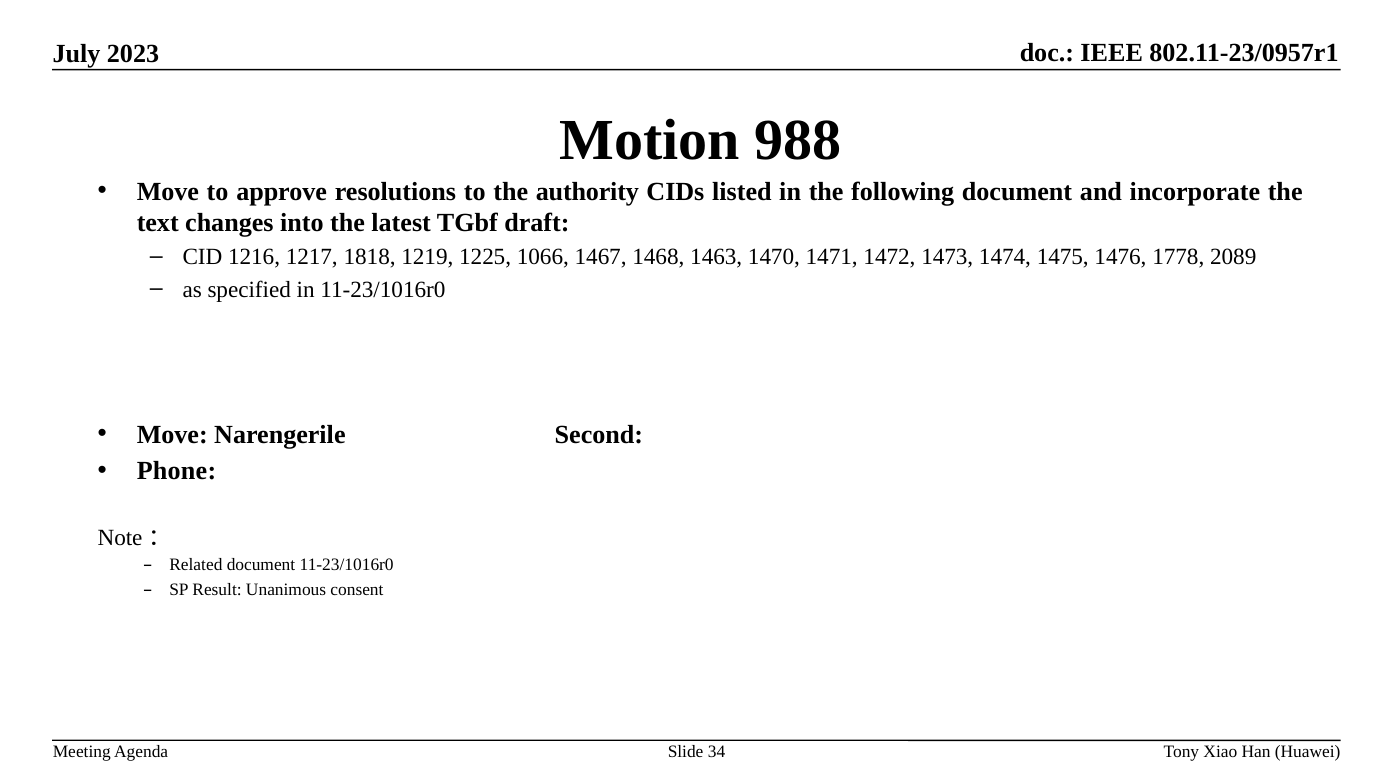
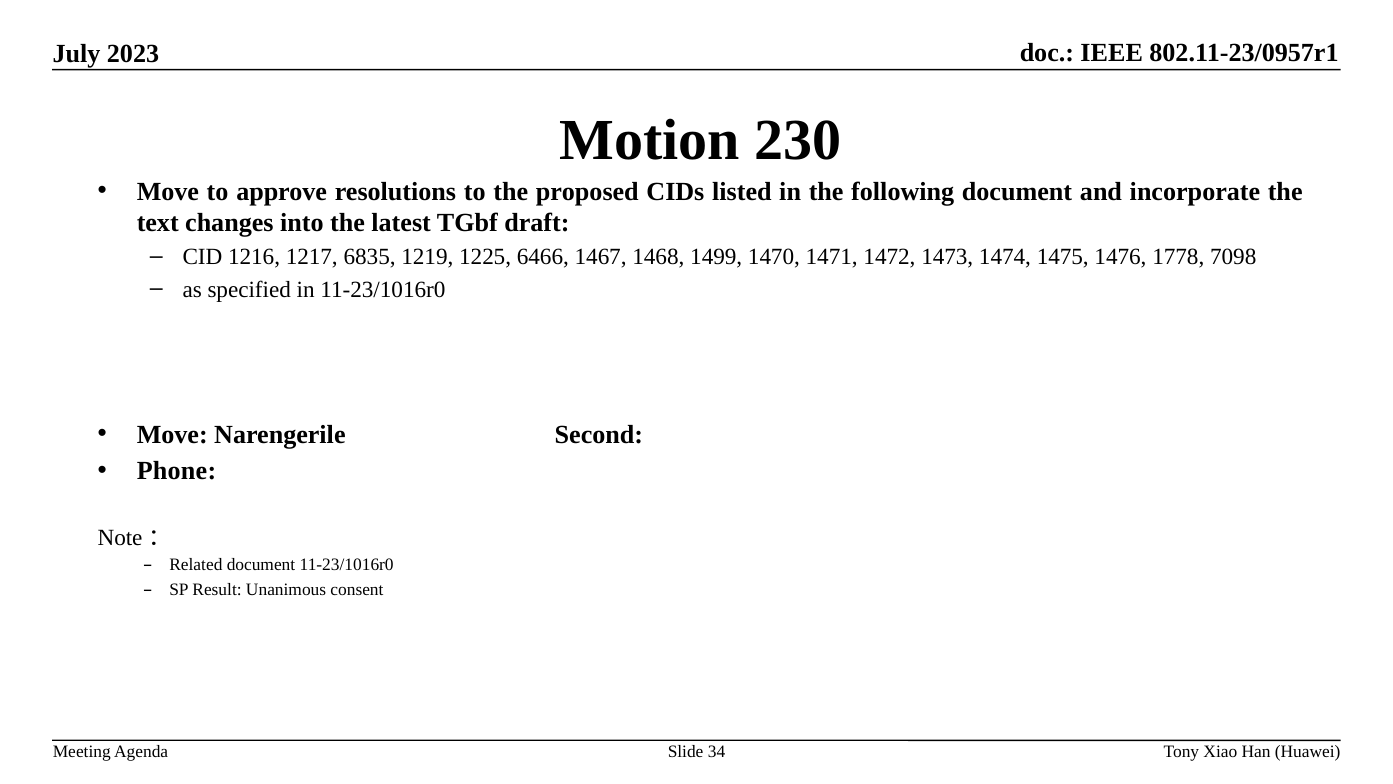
988: 988 -> 230
authority: authority -> proposed
1818: 1818 -> 6835
1066: 1066 -> 6466
1463: 1463 -> 1499
2089: 2089 -> 7098
